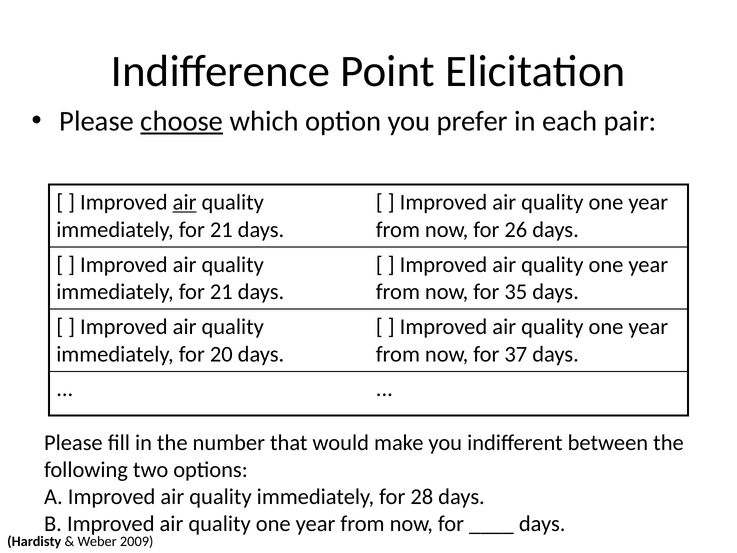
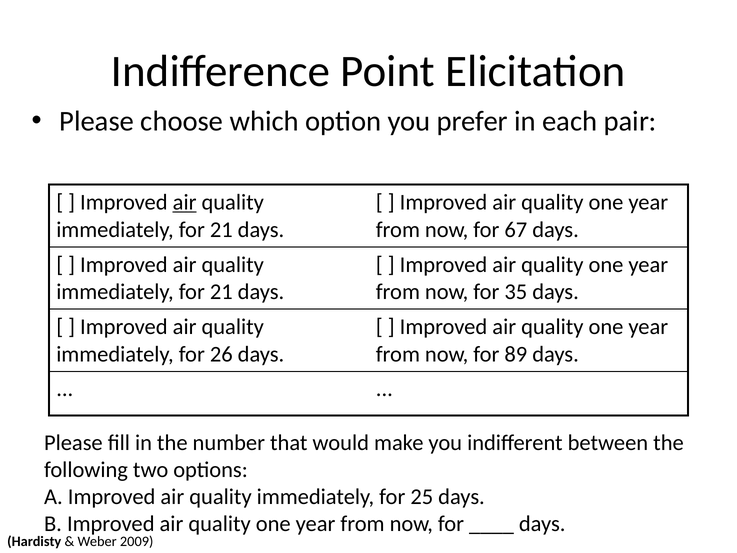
choose underline: present -> none
26: 26 -> 67
20: 20 -> 26
37: 37 -> 89
28: 28 -> 25
